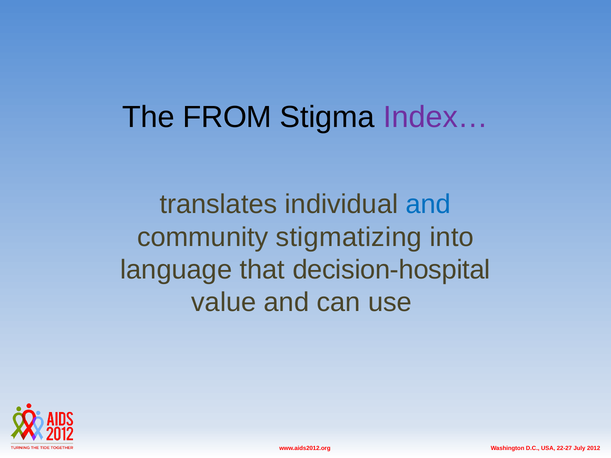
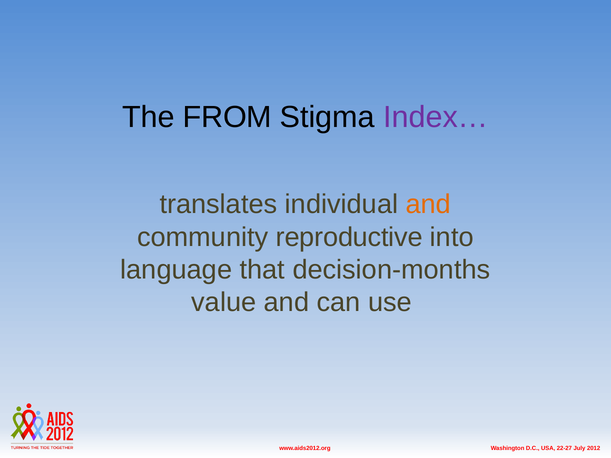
and at (428, 205) colour: blue -> orange
stigmatizing: stigmatizing -> reproductive
decision-hospital: decision-hospital -> decision-months
